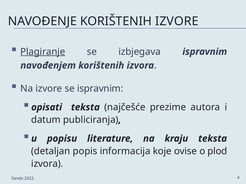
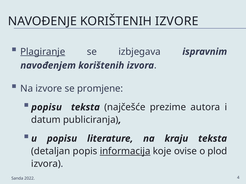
se ispravnim: ispravnim -> promjene
opisati at (47, 108): opisati -> popisu
informacija underline: none -> present
